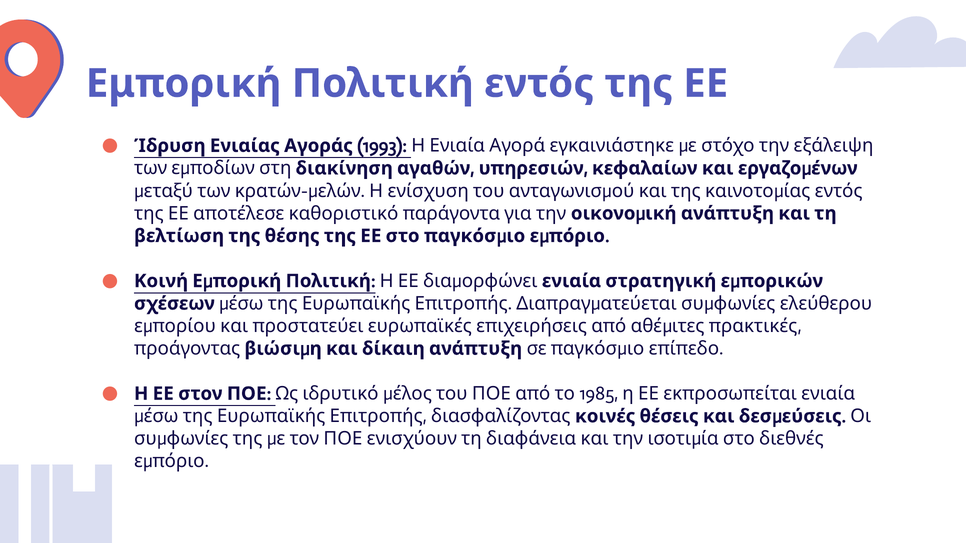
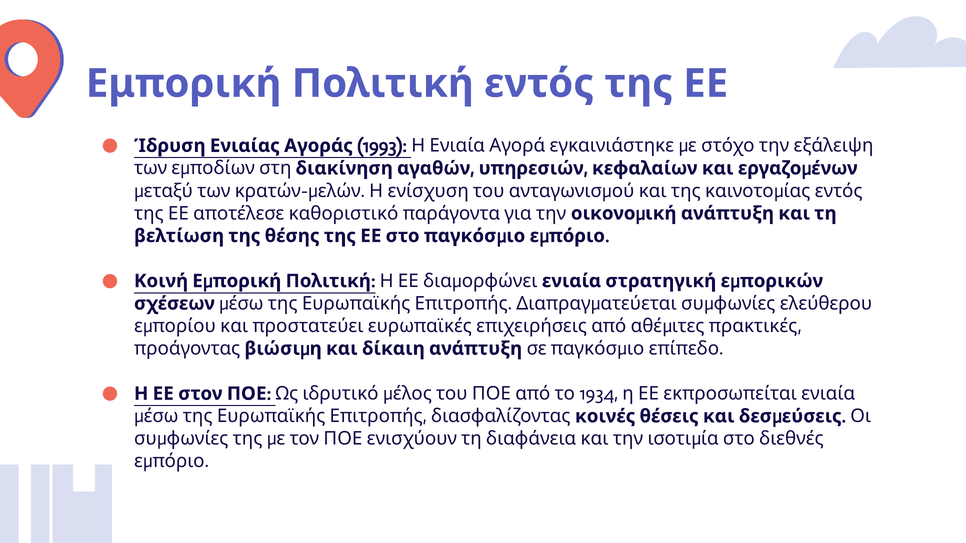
1985: 1985 -> 1934
